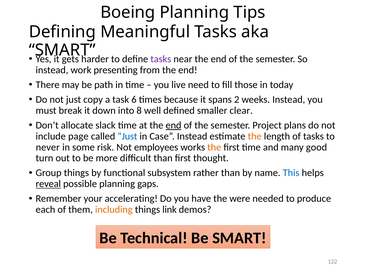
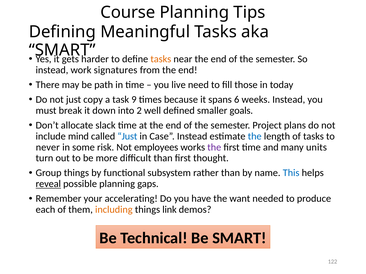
Boeing: Boeing -> Course
tasks at (161, 59) colour: purple -> orange
presenting: presenting -> signatures
6: 6 -> 9
2: 2 -> 6
8: 8 -> 2
clear: clear -> goals
end at (174, 125) underline: present -> none
page: page -> mind
the at (255, 136) colour: orange -> blue
the at (214, 147) colour: orange -> purple
good: good -> units
were: were -> want
